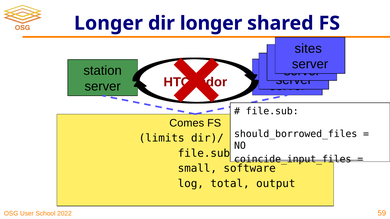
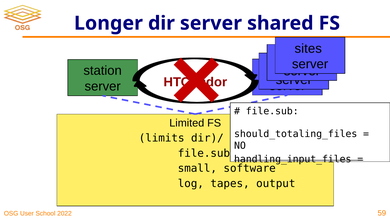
dir longer: longer -> server
Comes: Comes -> Limited
should_borrowed_files: should_borrowed_files -> should_totaling_files
coincide_input_files: coincide_input_files -> handling_input_files
total: total -> tapes
